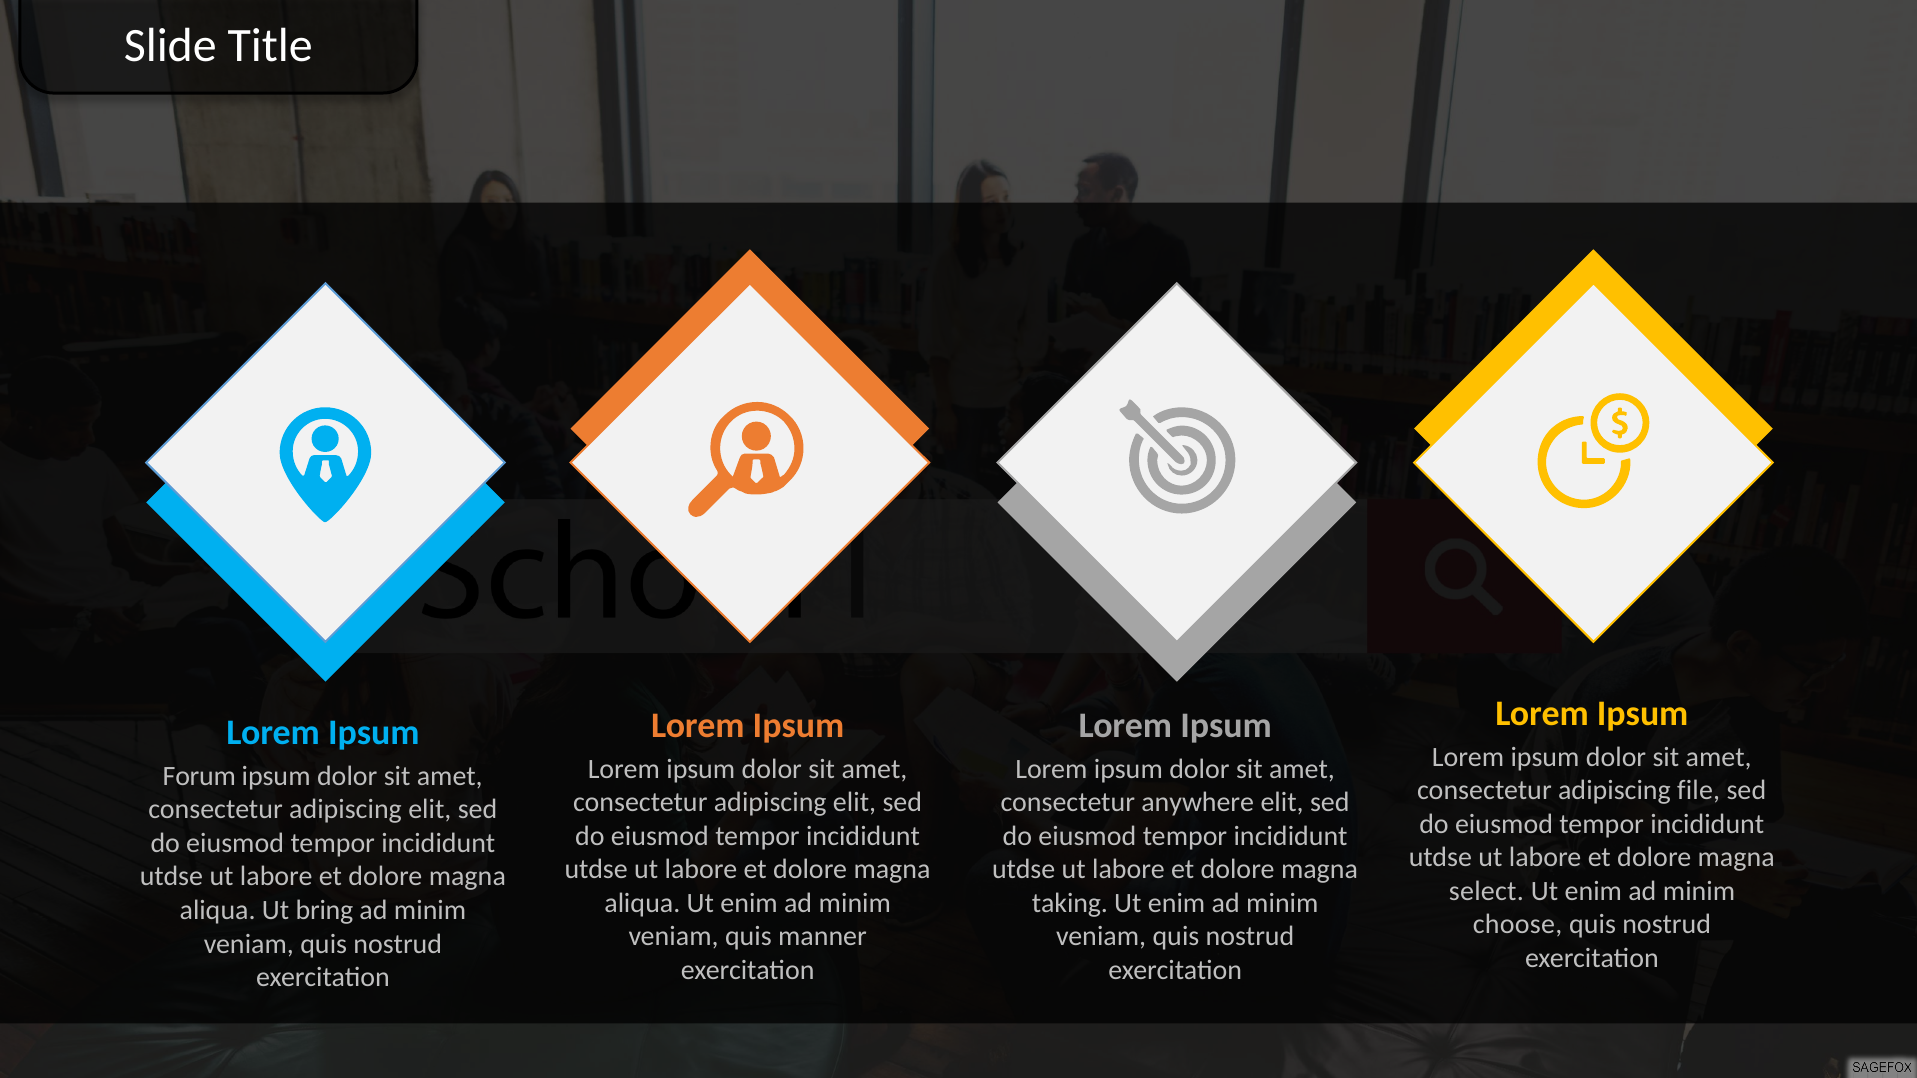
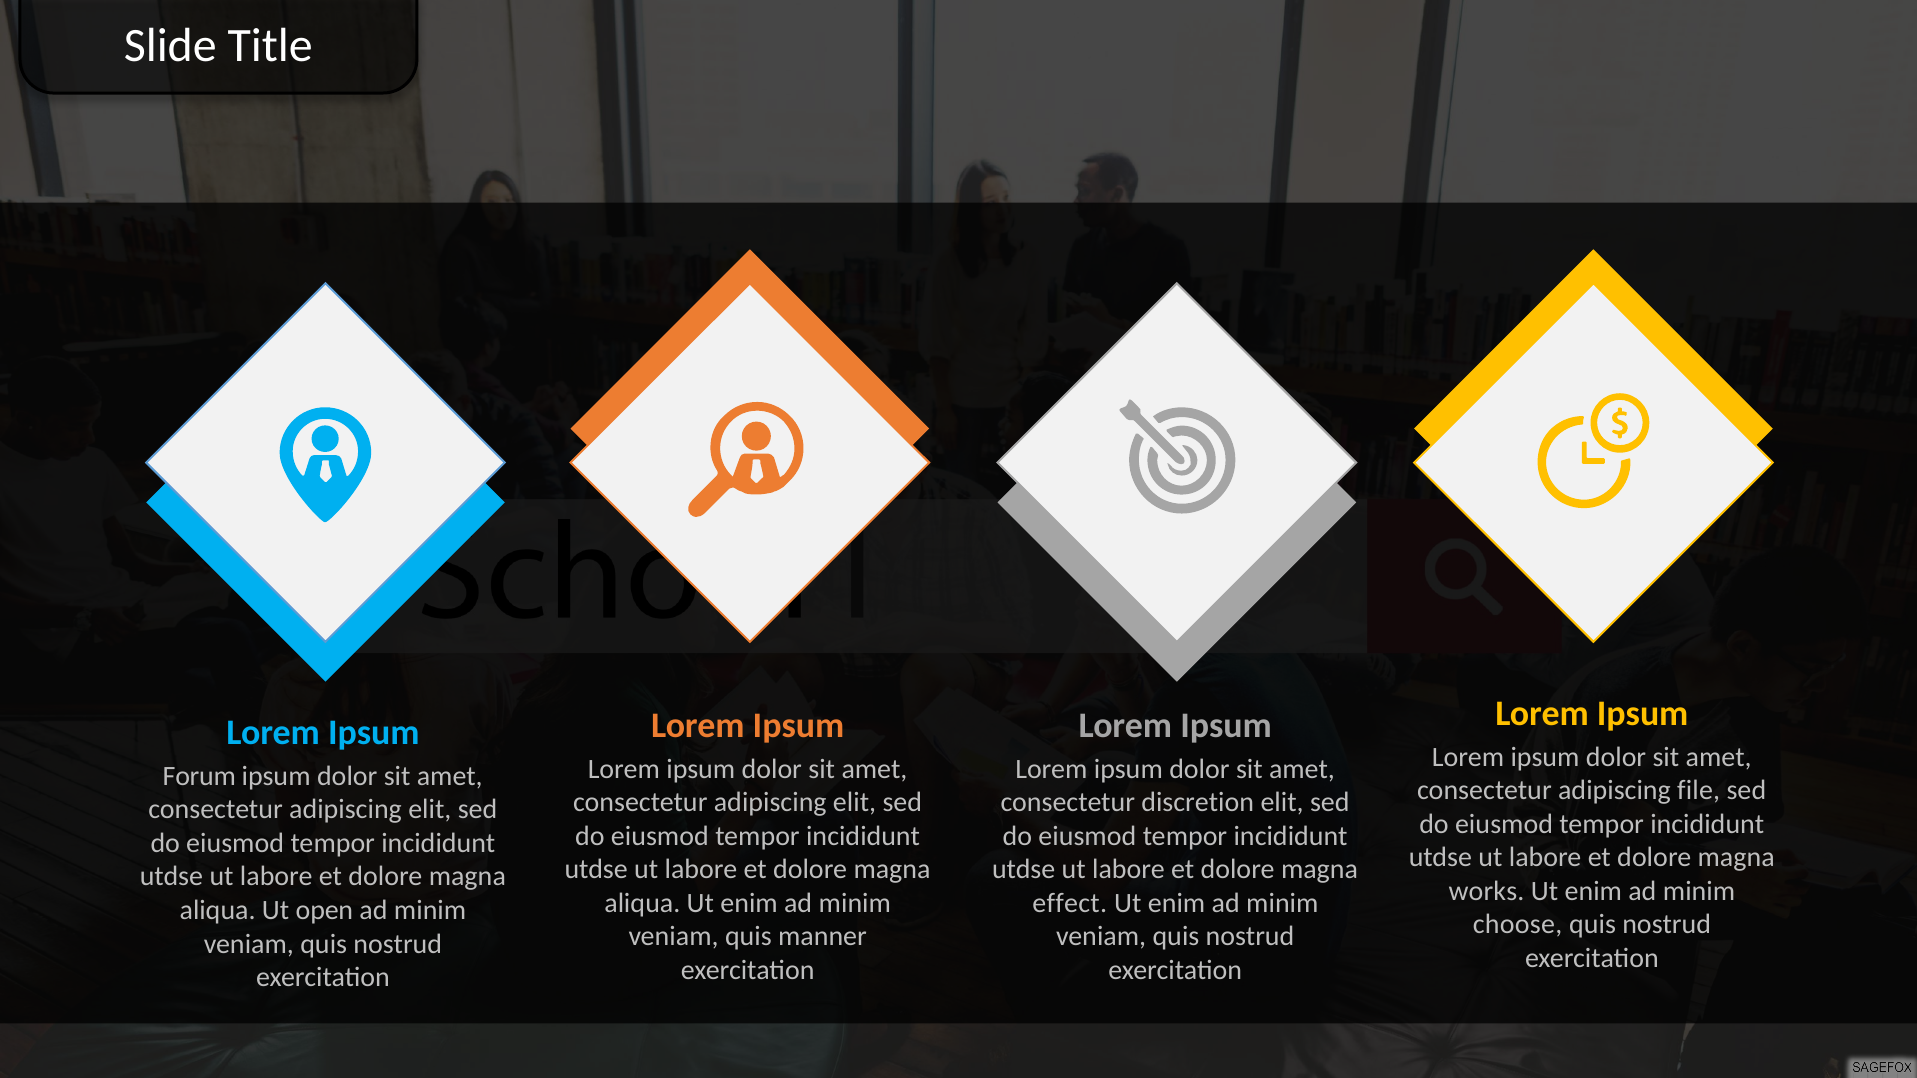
anywhere: anywhere -> discretion
select: select -> works
taking: taking -> effect
bring: bring -> open
